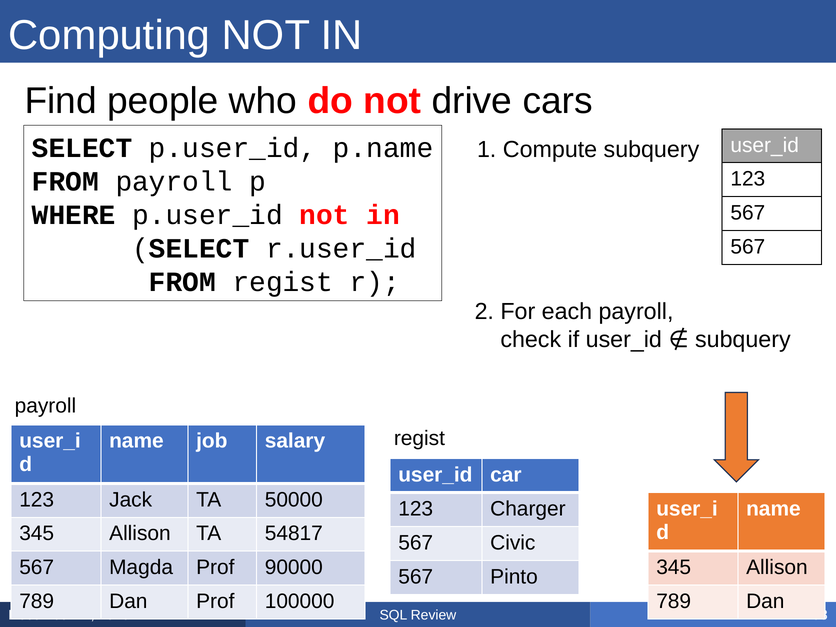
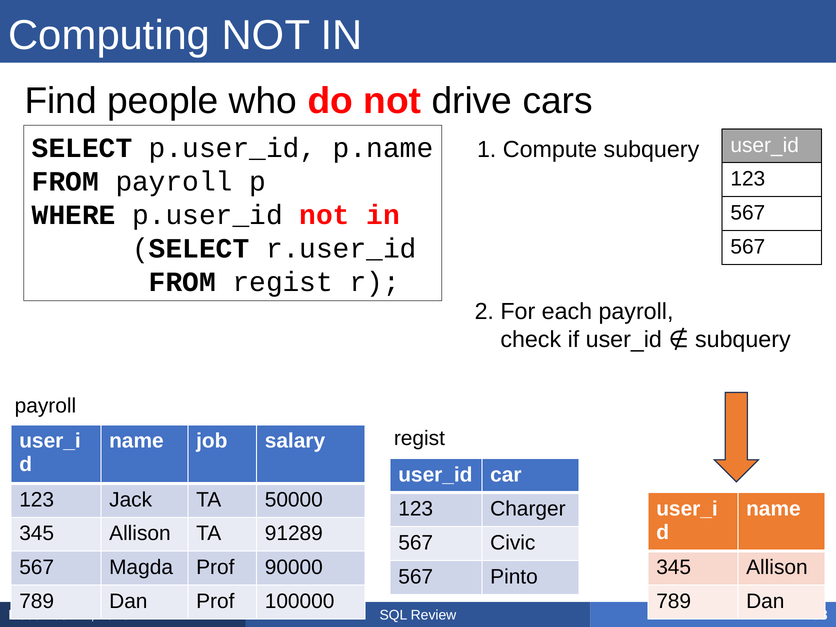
54817: 54817 -> 91289
